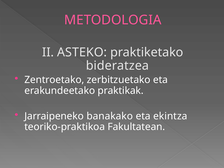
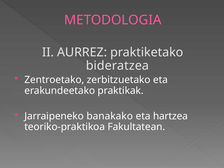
ASTEKO: ASTEKO -> AURREZ
ekintza: ekintza -> hartzea
